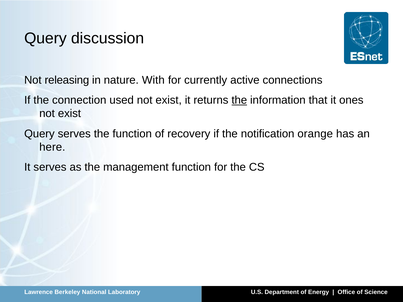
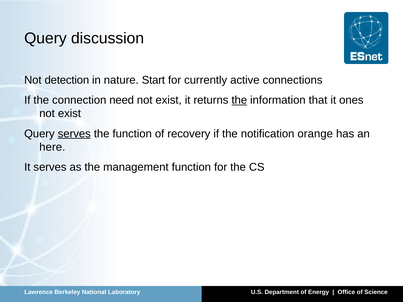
releasing: releasing -> detection
With: With -> Start
used: used -> need
serves at (74, 134) underline: none -> present
